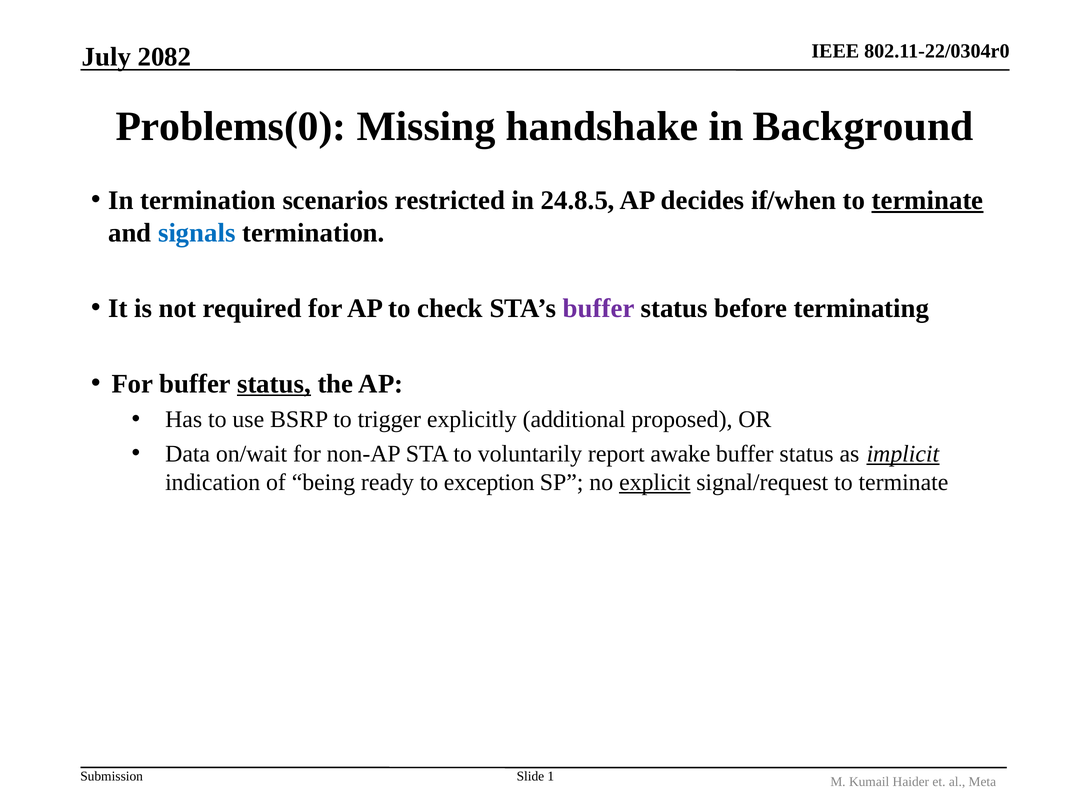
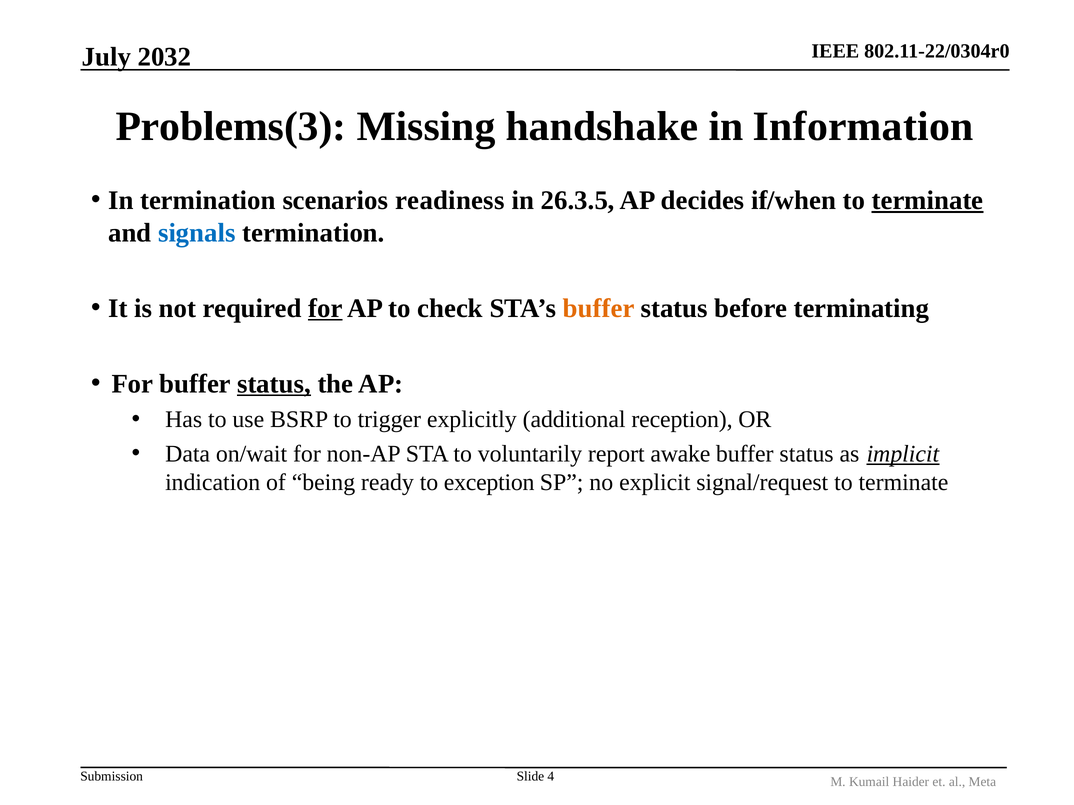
2082: 2082 -> 2032
Problems(0: Problems(0 -> Problems(3
Background: Background -> Information
restricted: restricted -> readiness
24.8.5: 24.8.5 -> 26.3.5
for at (325, 308) underline: none -> present
buffer at (599, 308) colour: purple -> orange
proposed: proposed -> reception
explicit underline: present -> none
1: 1 -> 4
